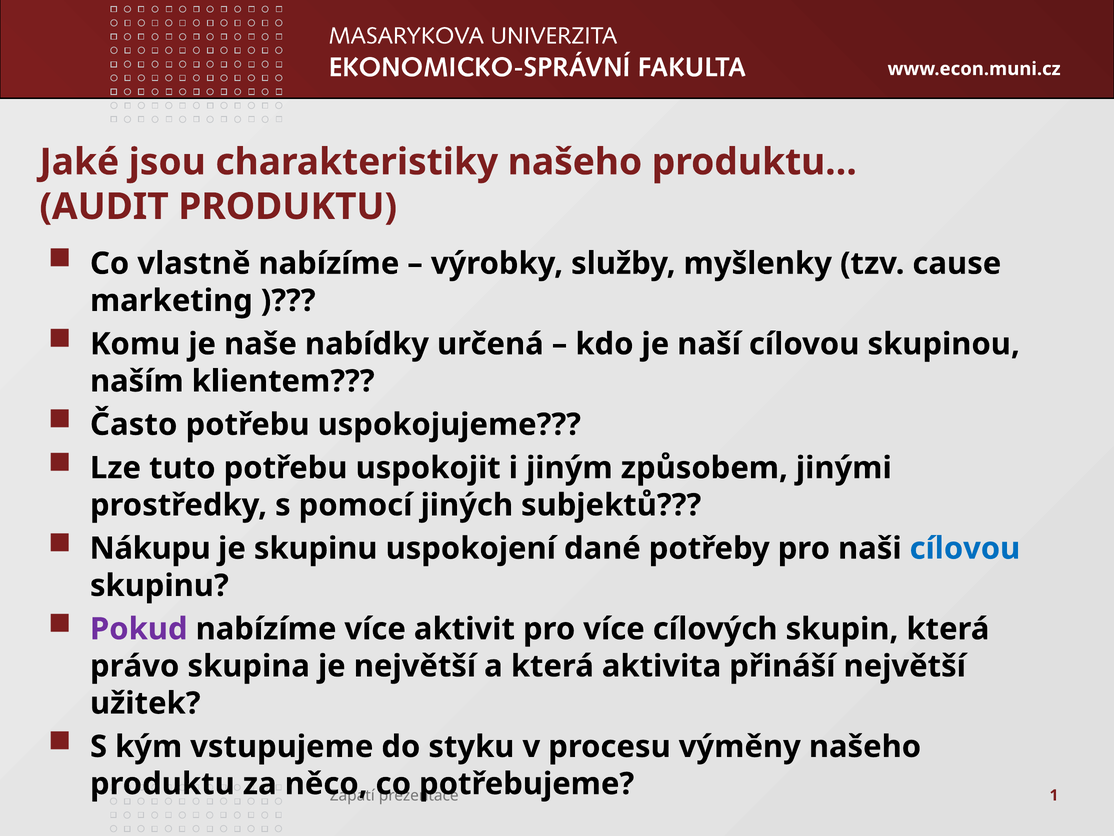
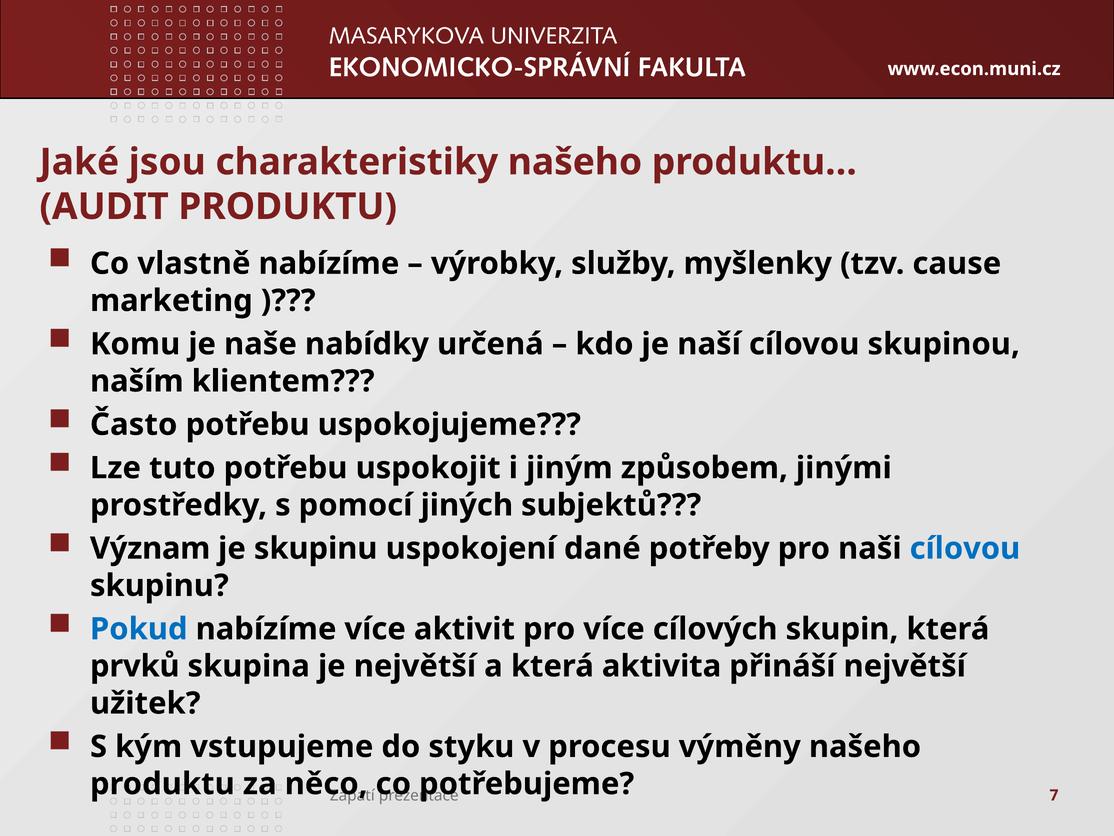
Nákupu: Nákupu -> Význam
Pokud colour: purple -> blue
právo: právo -> prvků
1: 1 -> 7
